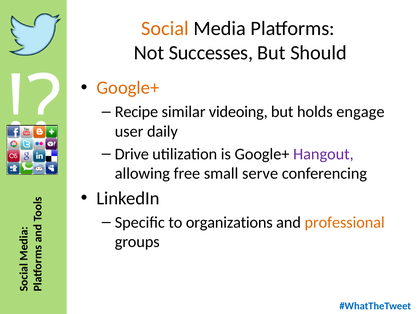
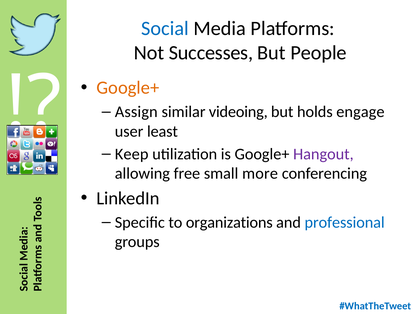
Social colour: orange -> blue
Should: Should -> People
Recipe: Recipe -> Assign
daily: daily -> least
Drive: Drive -> Keep
serve: serve -> more
professional colour: orange -> blue
